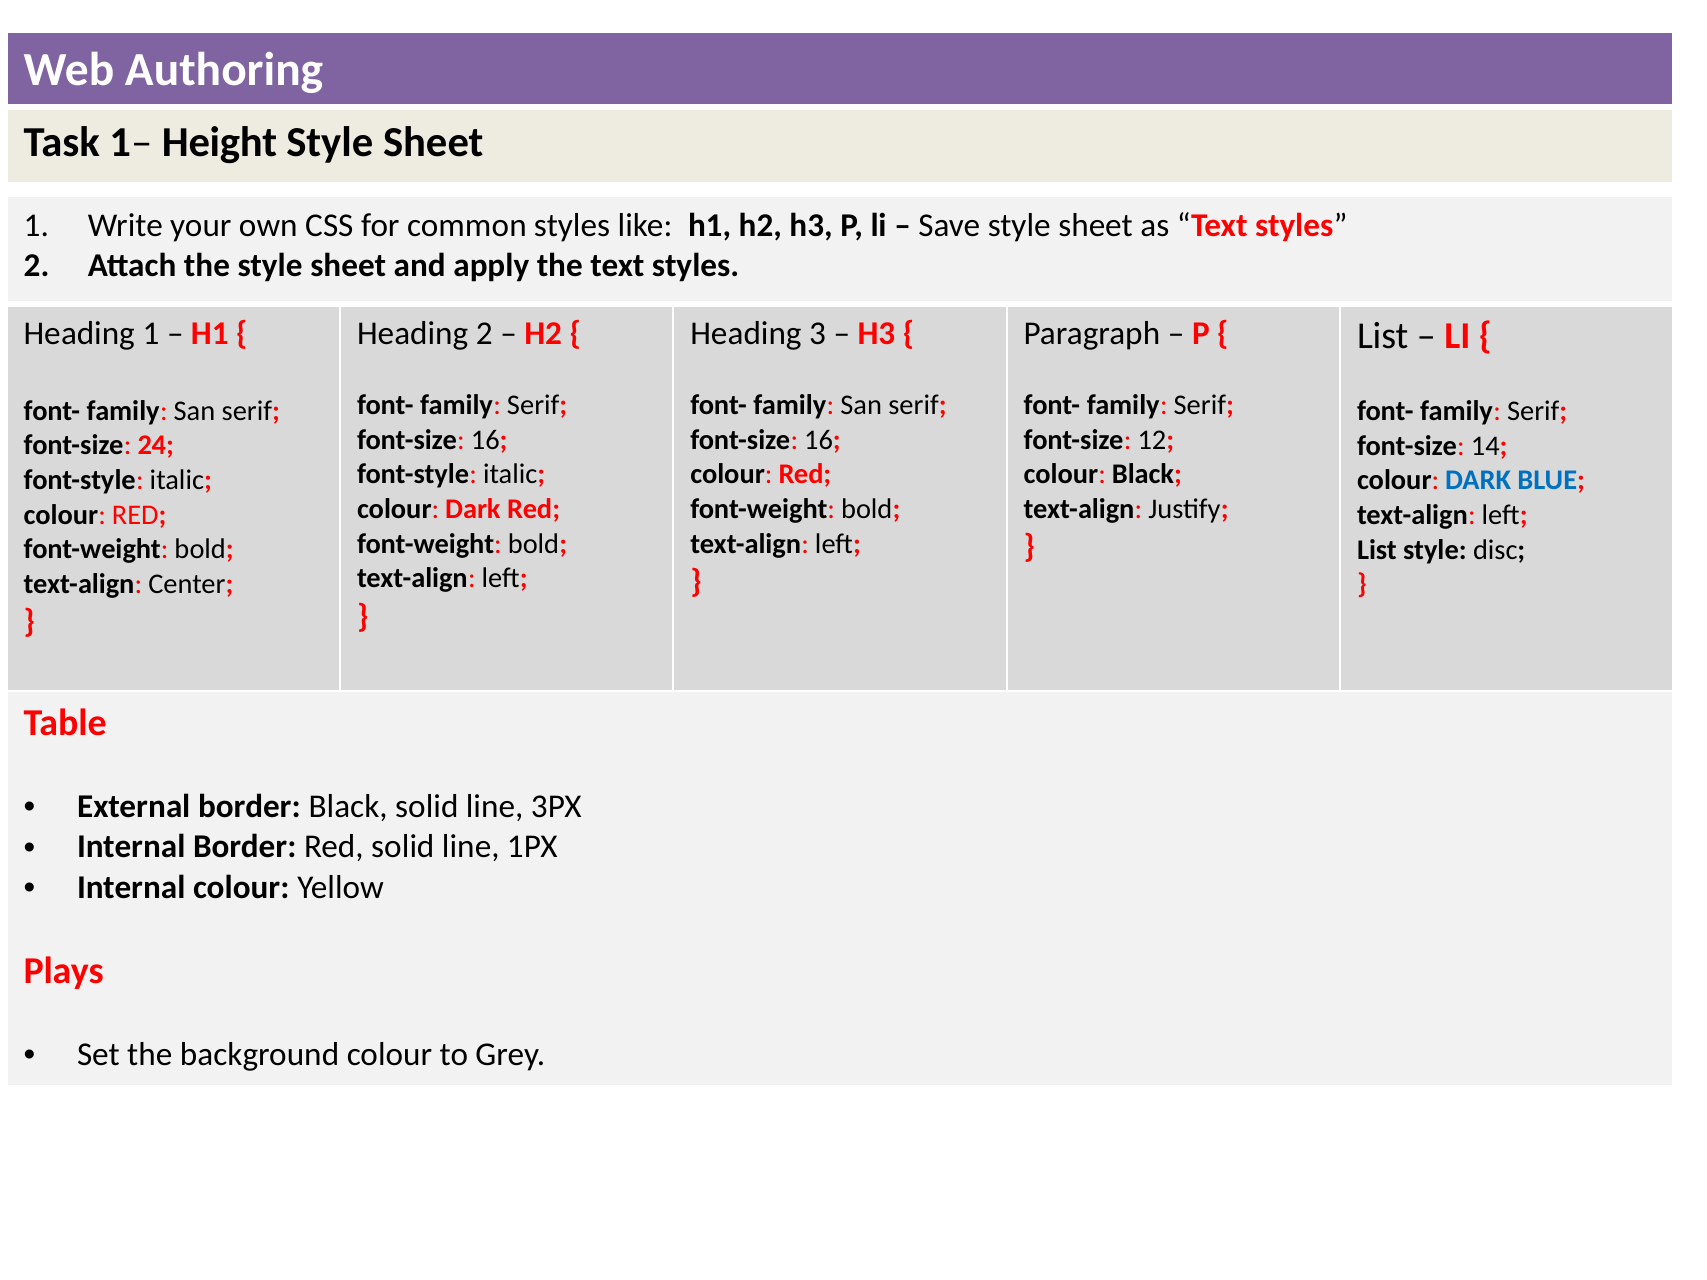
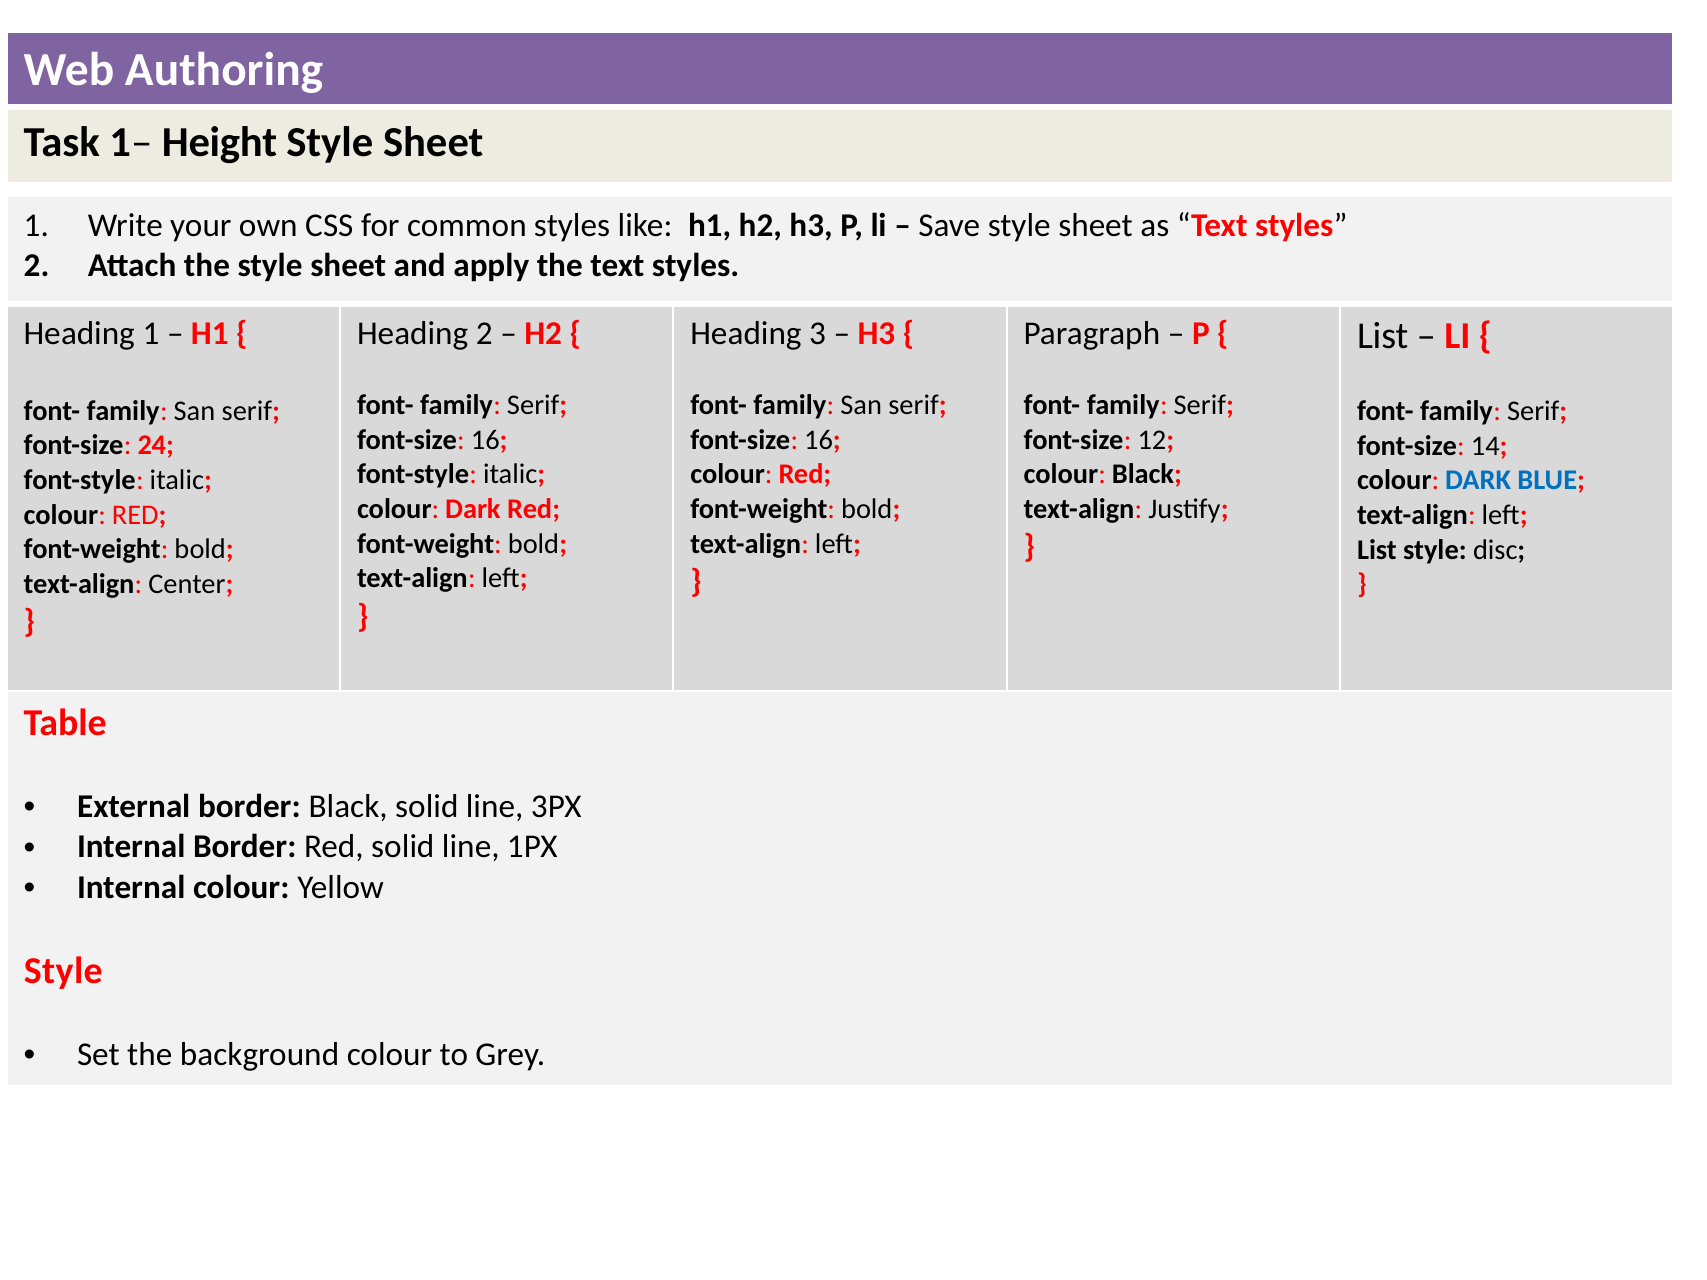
Plays at (64, 971): Plays -> Style
